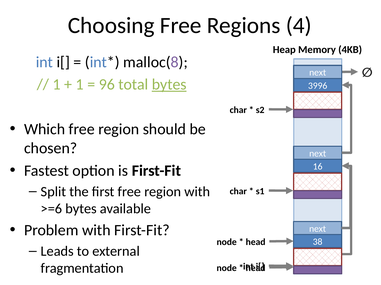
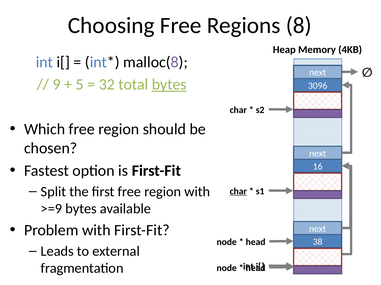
4: 4 -> 8
1 at (57, 85): 1 -> 9
1 at (80, 85): 1 -> 5
96: 96 -> 32
3996: 3996 -> 3096
char at (238, 192) underline: none -> present
>=6: >=6 -> >=9
